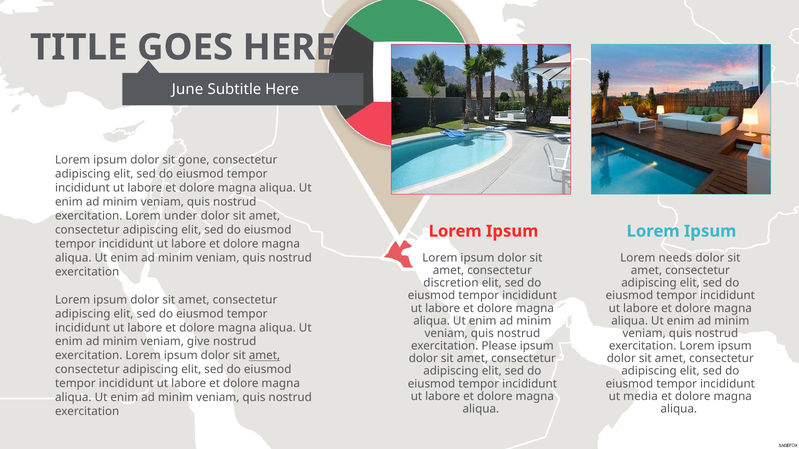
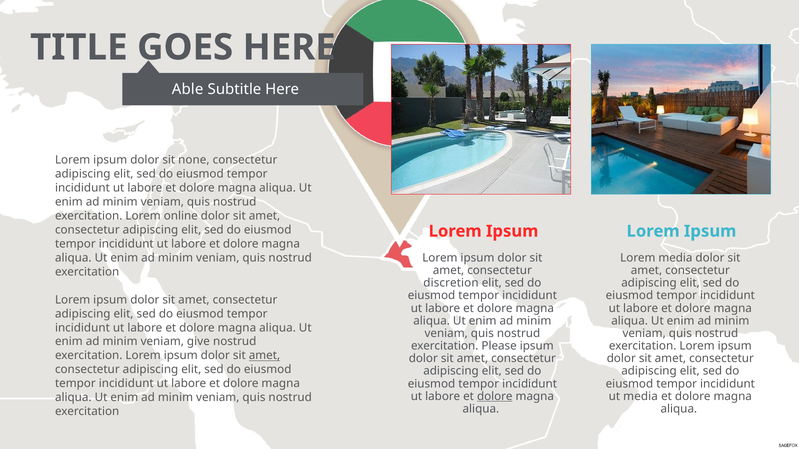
June: June -> Able
gone: gone -> none
under: under -> online
Lorem needs: needs -> media
dolore at (495, 397) underline: none -> present
